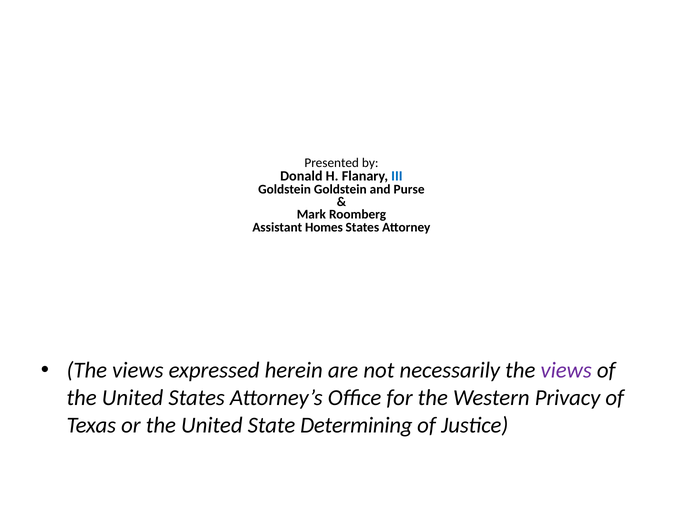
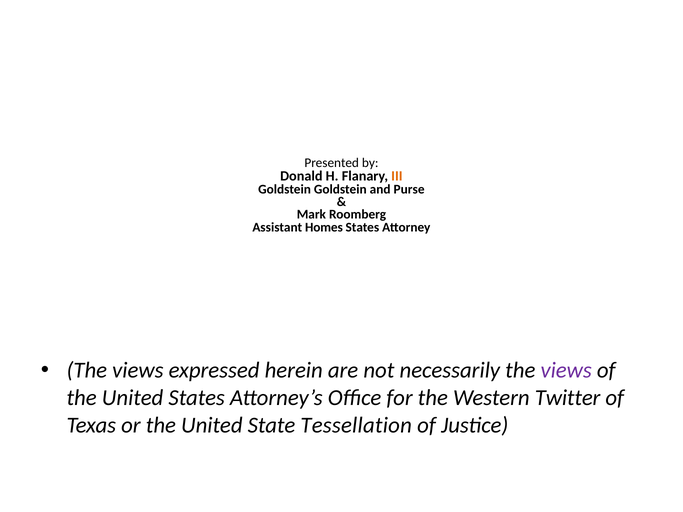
III colour: blue -> orange
Privacy: Privacy -> Twitter
Determining: Determining -> Tessellation
